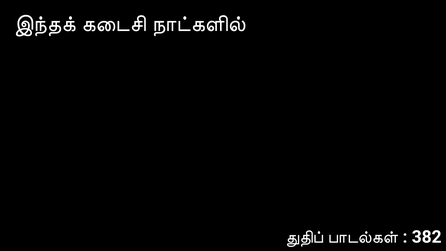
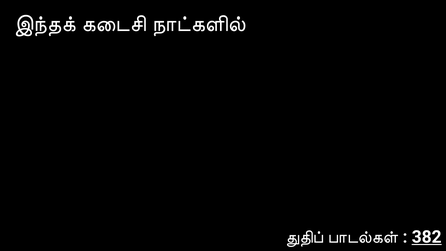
382 underline: none -> present
